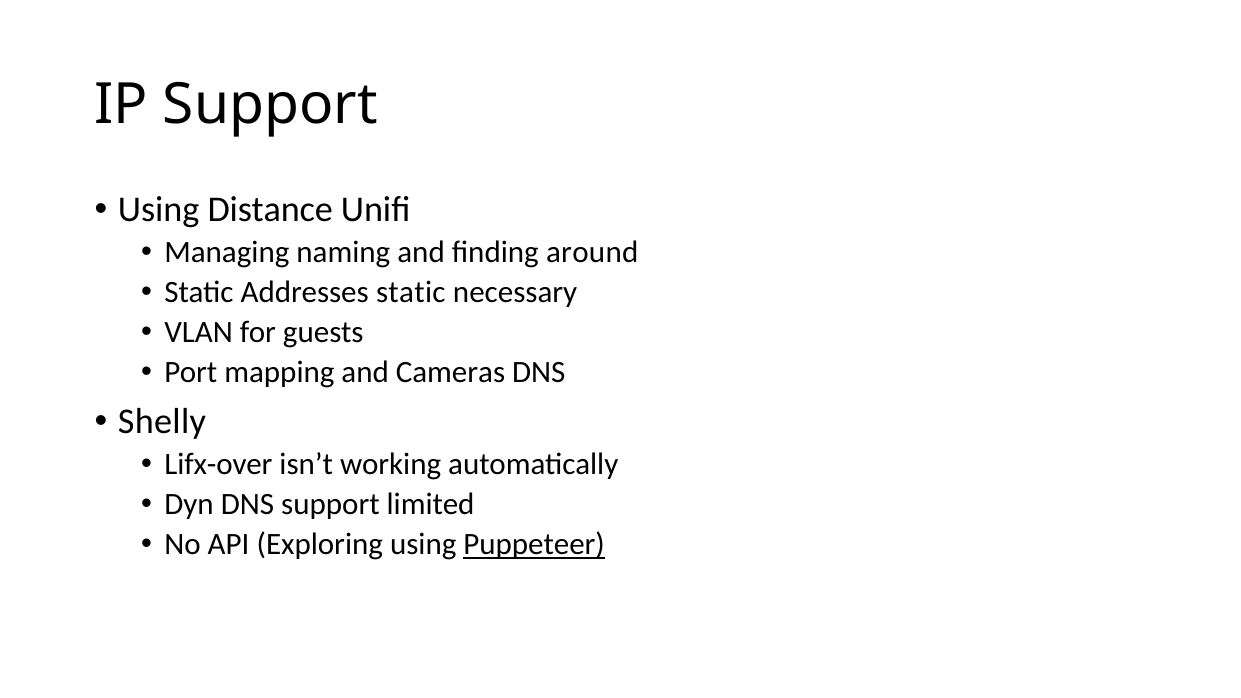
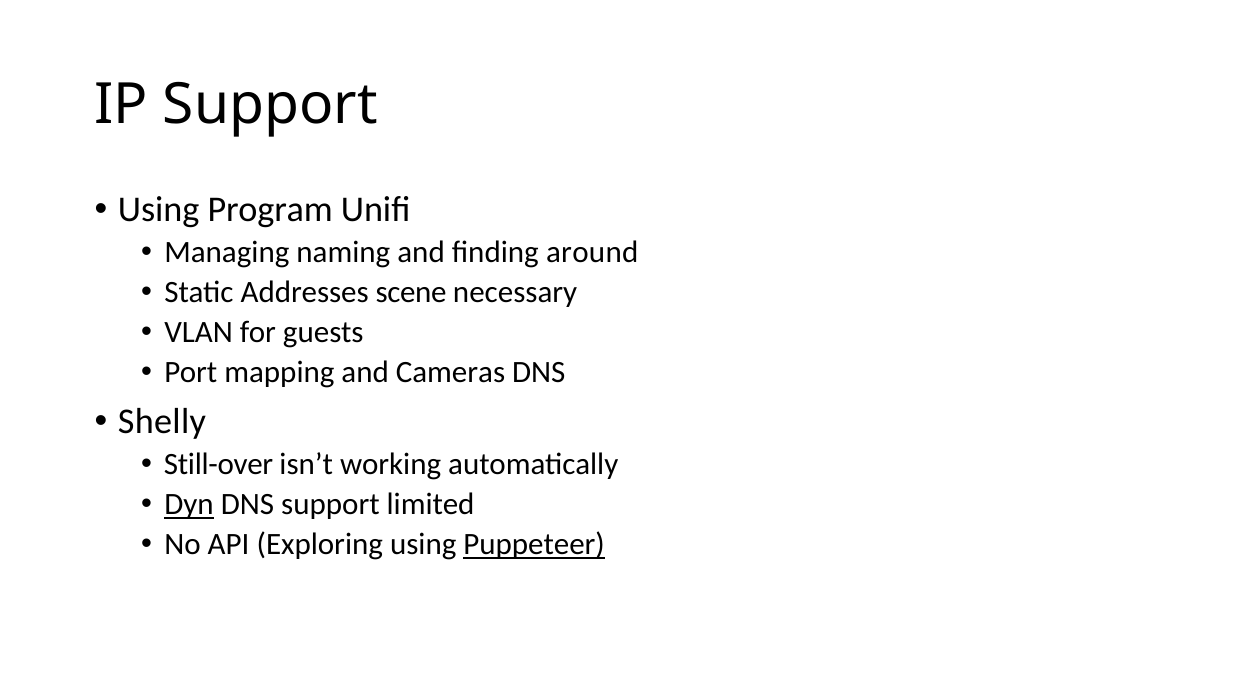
Distance: Distance -> Program
Addresses static: static -> scene
Lifx-over: Lifx-over -> Still-over
Dyn underline: none -> present
